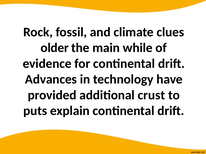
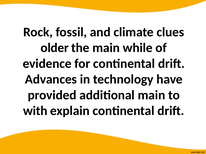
additional crust: crust -> main
puts: puts -> with
